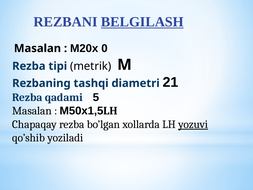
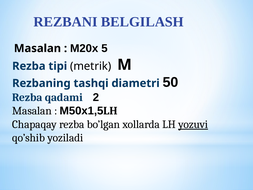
BELGILASH underline: present -> none
0: 0 -> 5
21: 21 -> 50
5: 5 -> 2
